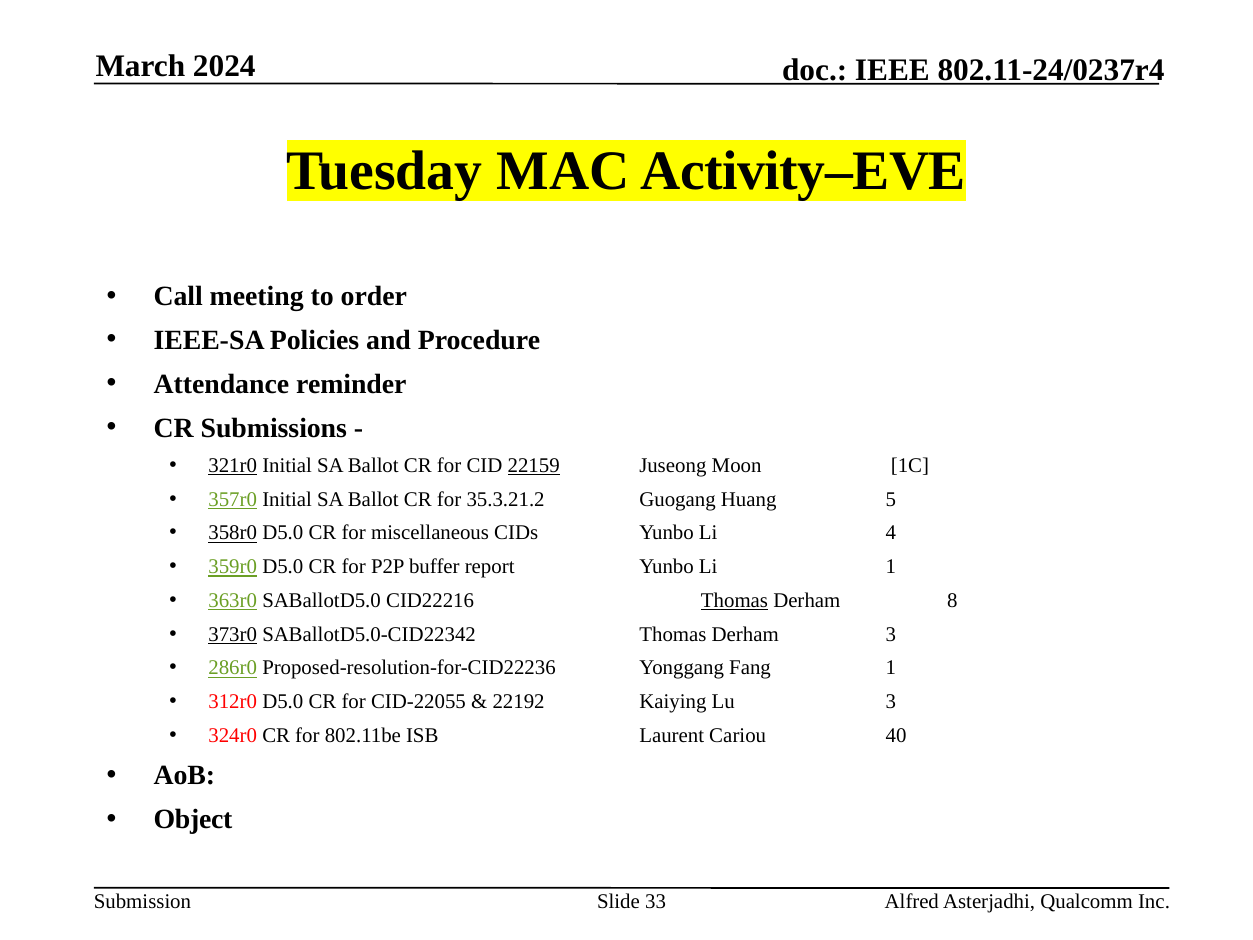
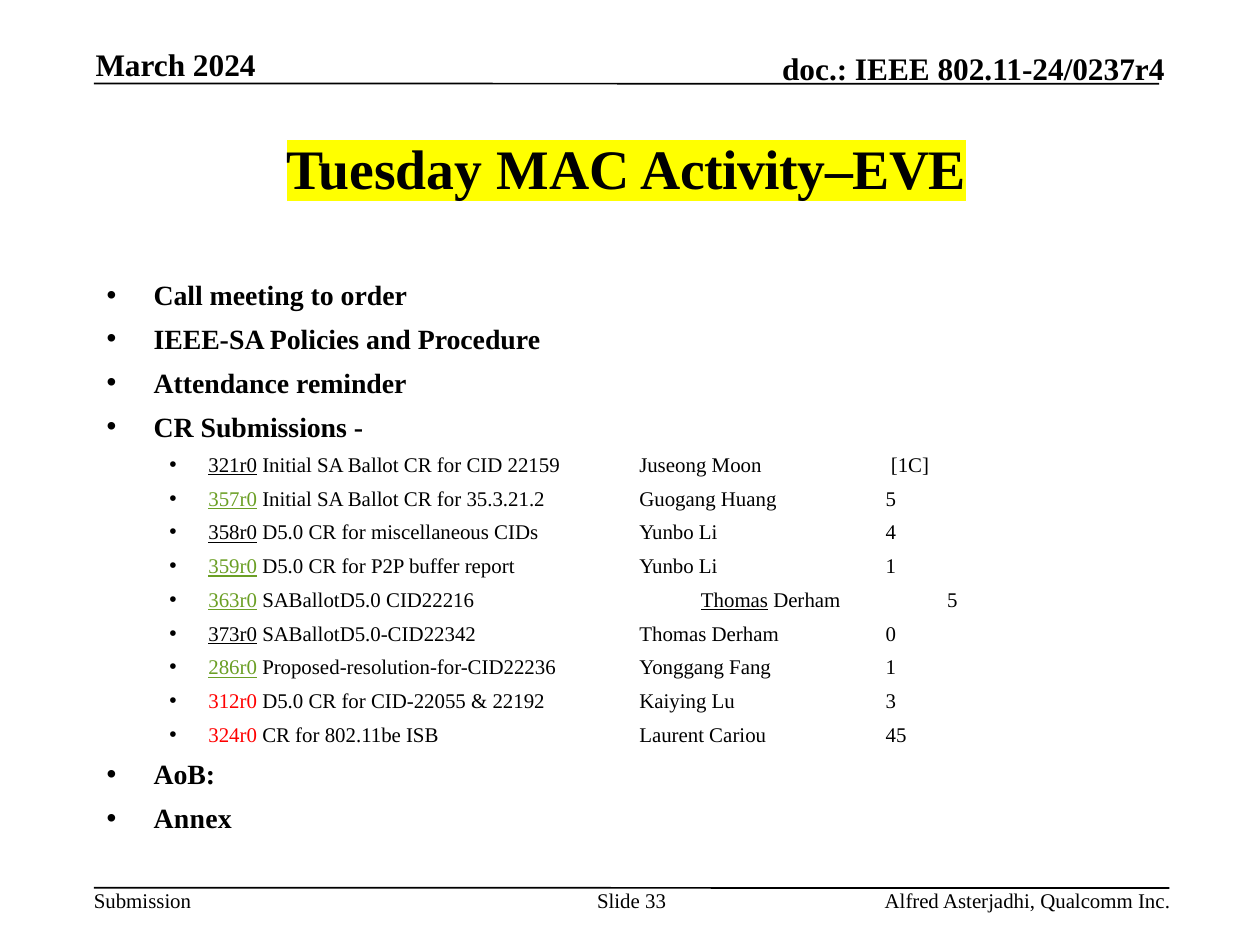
22159 underline: present -> none
Derham 8: 8 -> 5
Derham 3: 3 -> 0
40: 40 -> 45
Object: Object -> Annex
